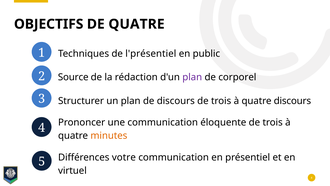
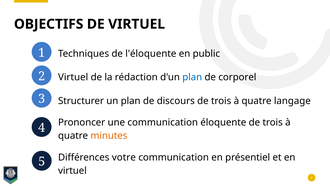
DE QUATRE: QUATRE -> VIRTUEL
l'présentiel: l'présentiel -> l'éloquente
Source at (73, 77): Source -> Virtuel
plan at (192, 77) colour: purple -> blue
quatre discours: discours -> langage
